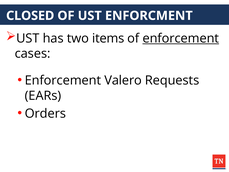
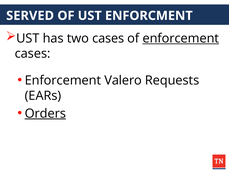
CLOSED: CLOSED -> SERVED
two items: items -> cases
Orders underline: none -> present
